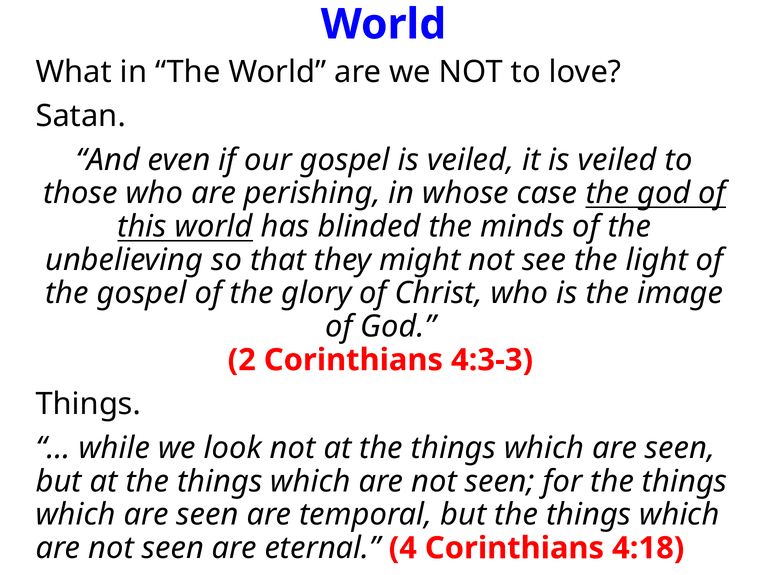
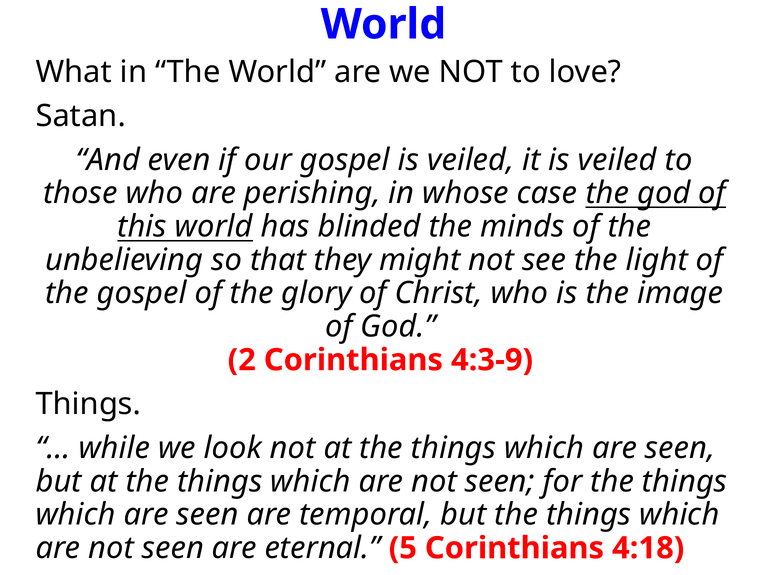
4:3-3: 4:3-3 -> 4:3-9
4: 4 -> 5
